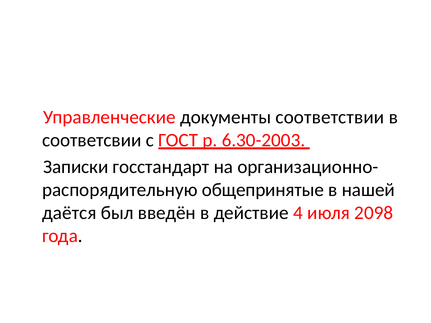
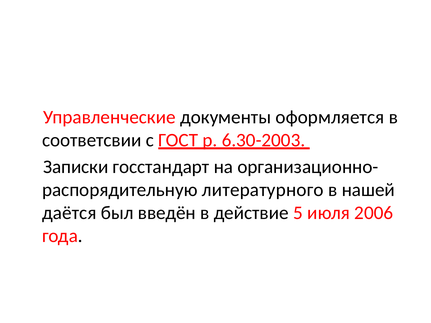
соответствии: соответствии -> оформляется
общепринятые: общепринятые -> литературного
4: 4 -> 5
2098: 2098 -> 2006
